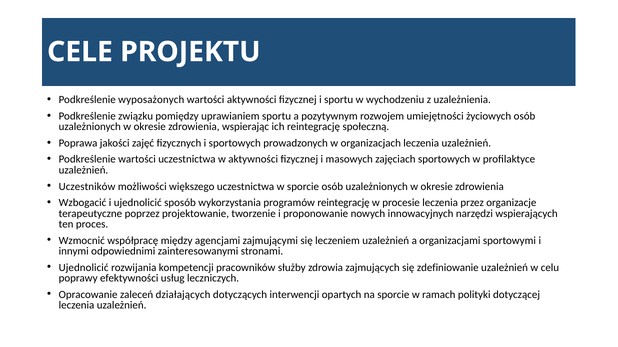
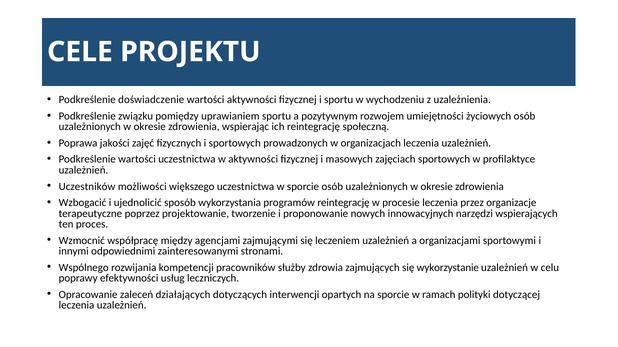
wyposażonych: wyposażonych -> doświadczenie
Ujednolicić at (84, 268): Ujednolicić -> Wspólnego
zdefiniowanie: zdefiniowanie -> wykorzystanie
